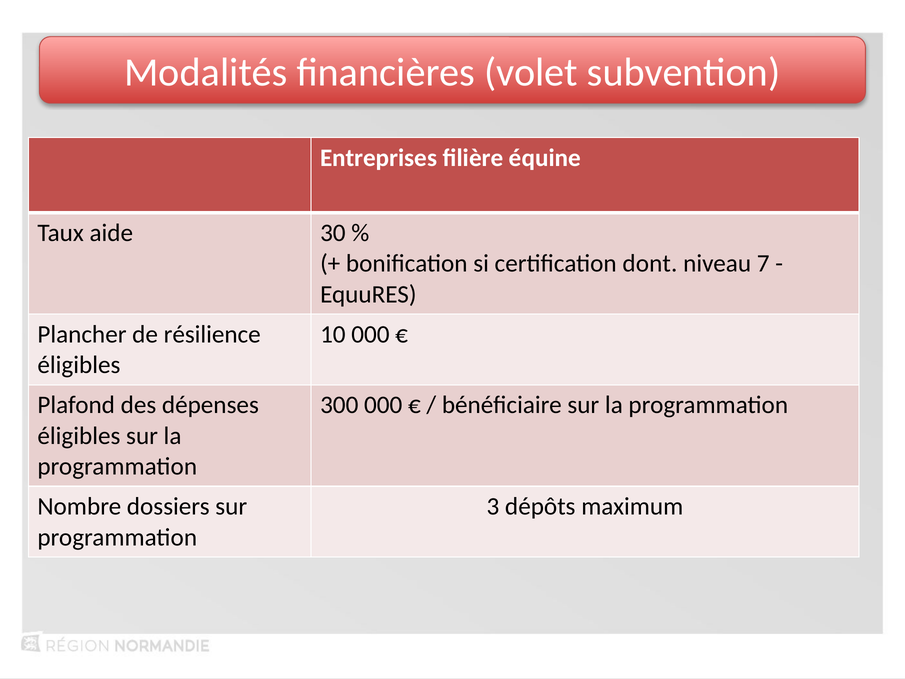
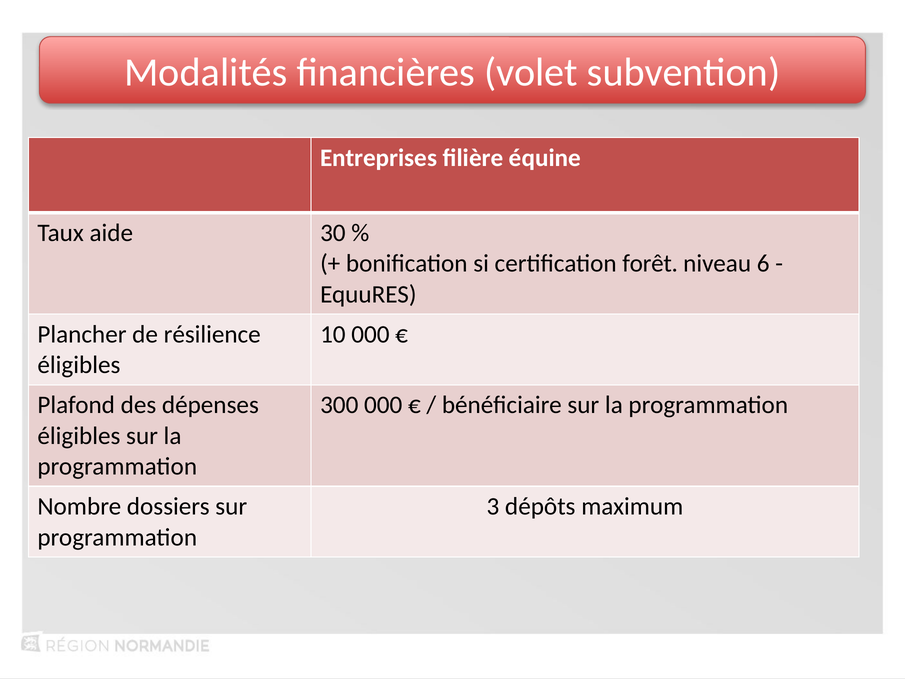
dont: dont -> forêt
7: 7 -> 6
